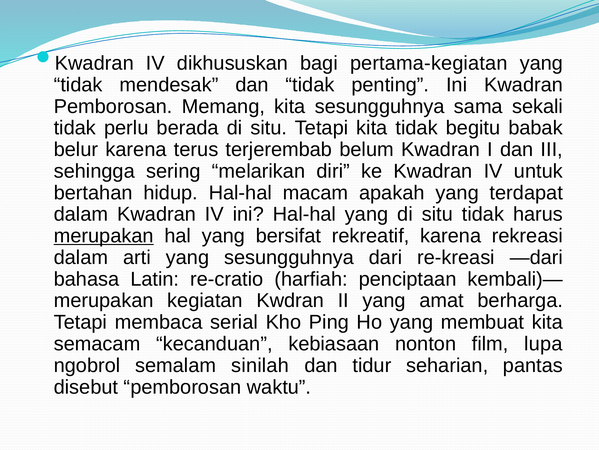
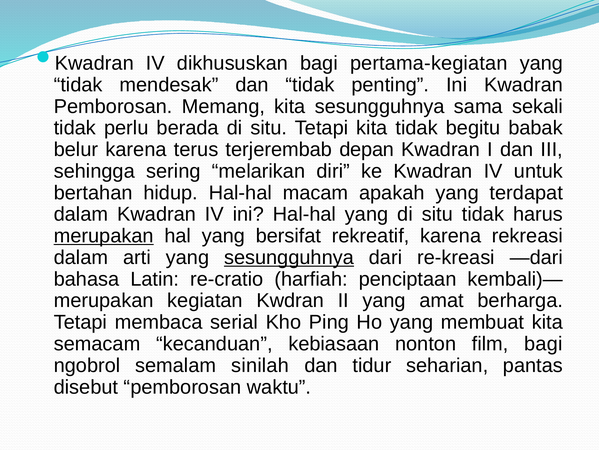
belum: belum -> depan
sesungguhnya at (289, 257) underline: none -> present
film lupa: lupa -> bagi
